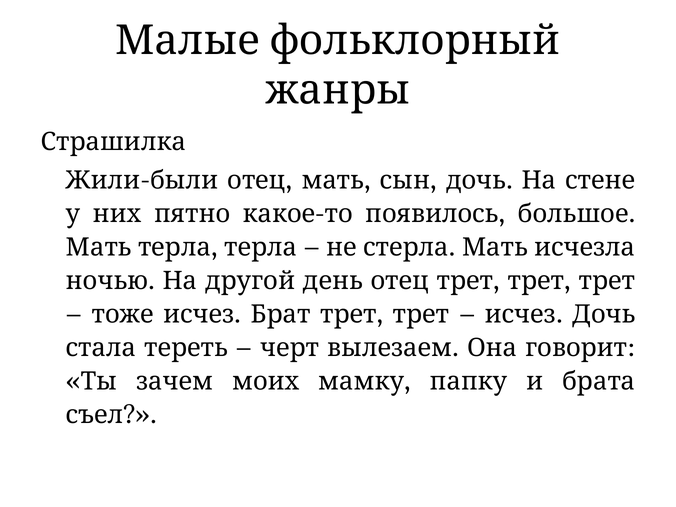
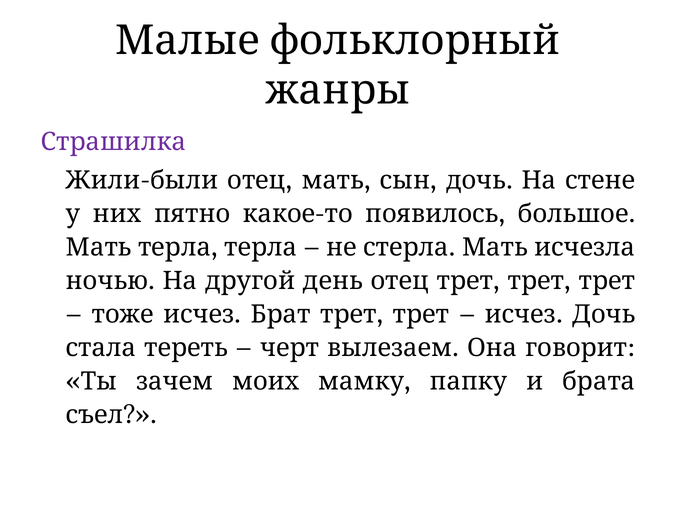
Страшилка colour: black -> purple
